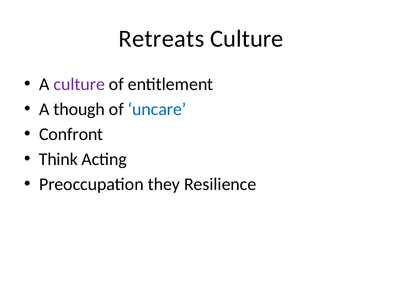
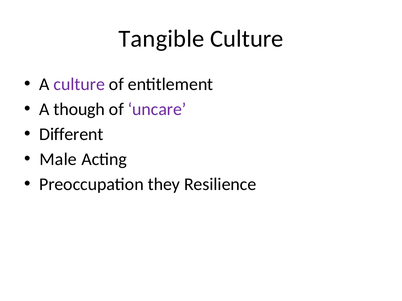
Retreats: Retreats -> Tangible
uncare colour: blue -> purple
Confront: Confront -> Different
Think: Think -> Male
